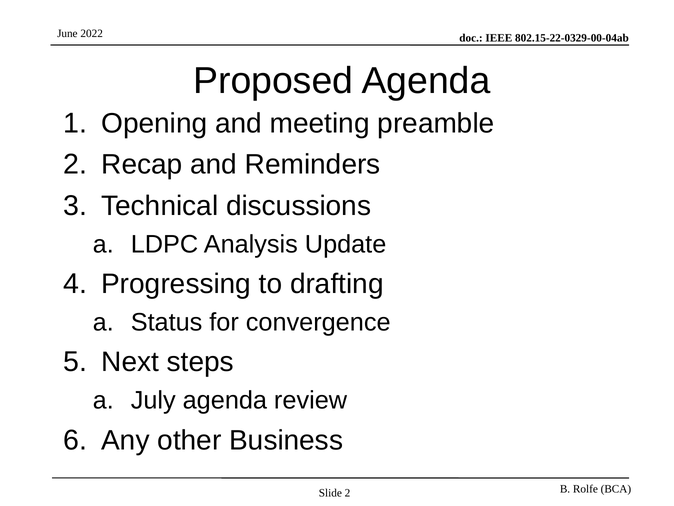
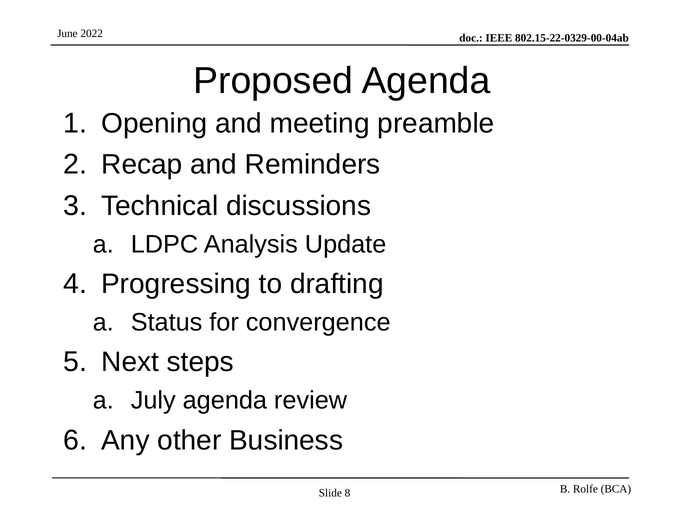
Slide 2: 2 -> 8
